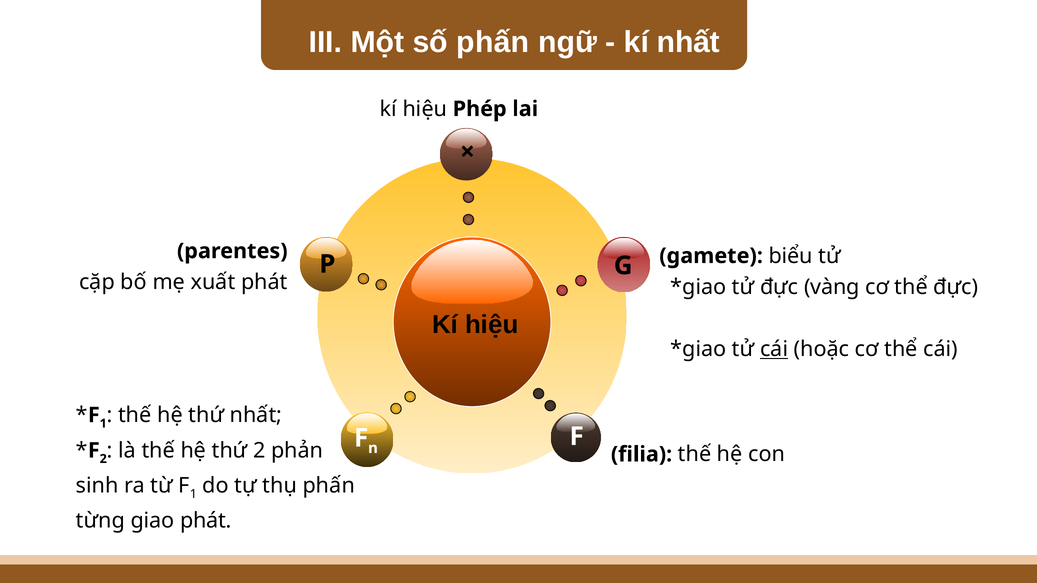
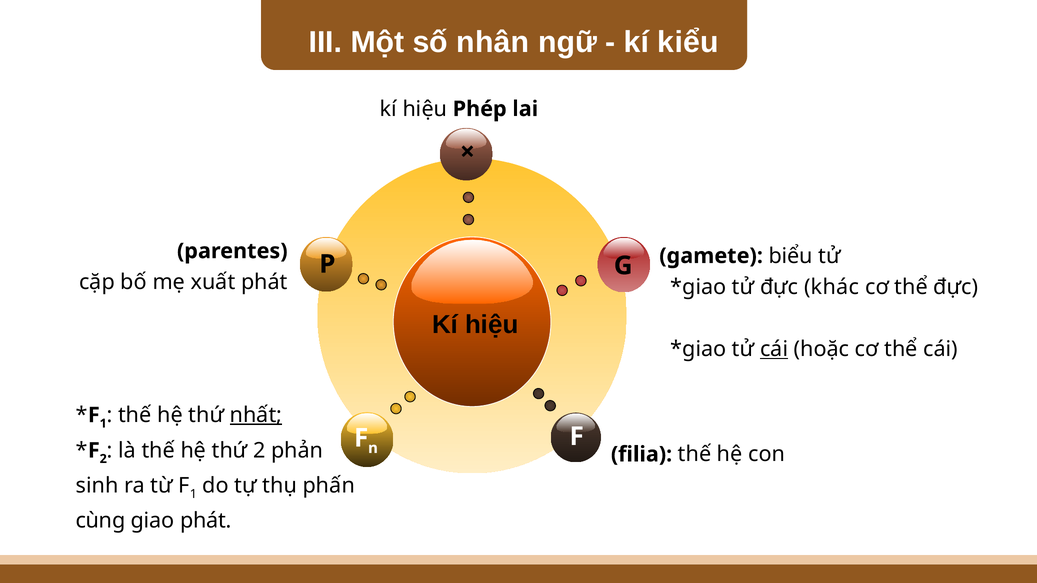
số phấn: phấn -> nhân
kí nhất: nhất -> kiểu
vàng: vàng -> khác
nhất at (256, 415) underline: none -> present
từng: từng -> cùng
